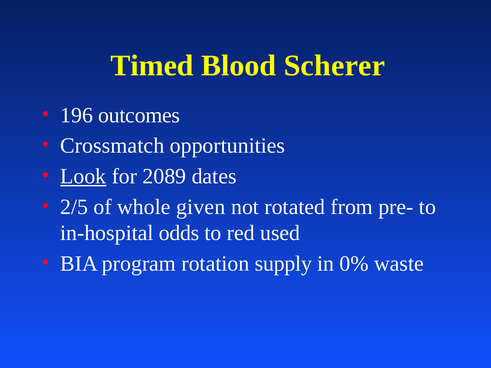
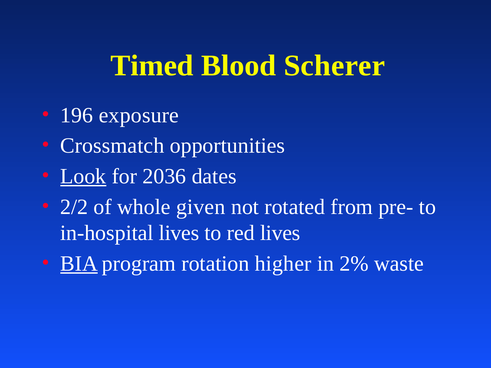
outcomes: outcomes -> exposure
2089: 2089 -> 2036
2/5: 2/5 -> 2/2
in-hospital odds: odds -> lives
red used: used -> lives
BIA underline: none -> present
supply: supply -> higher
0%: 0% -> 2%
